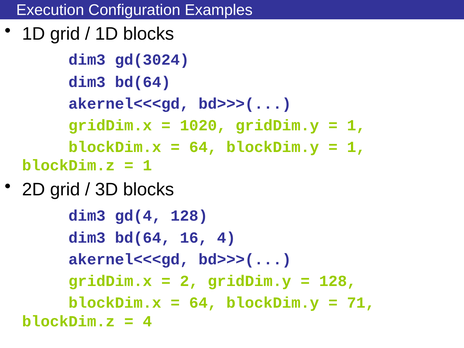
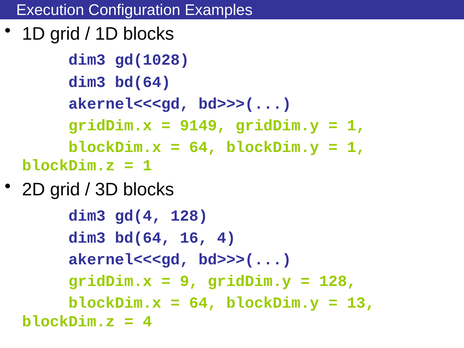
gd(3024: gd(3024 -> gd(1028
1020: 1020 -> 9149
2: 2 -> 9
71: 71 -> 13
